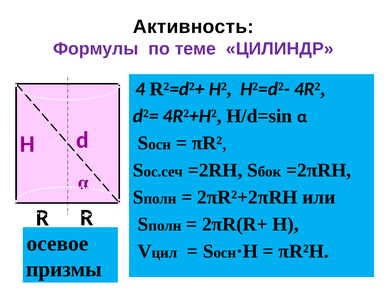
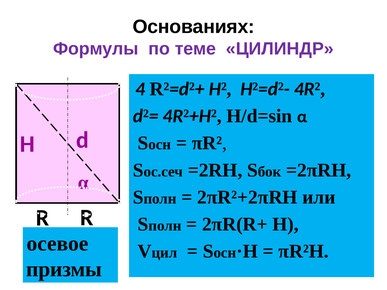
Активность: Активность -> Основаниях
